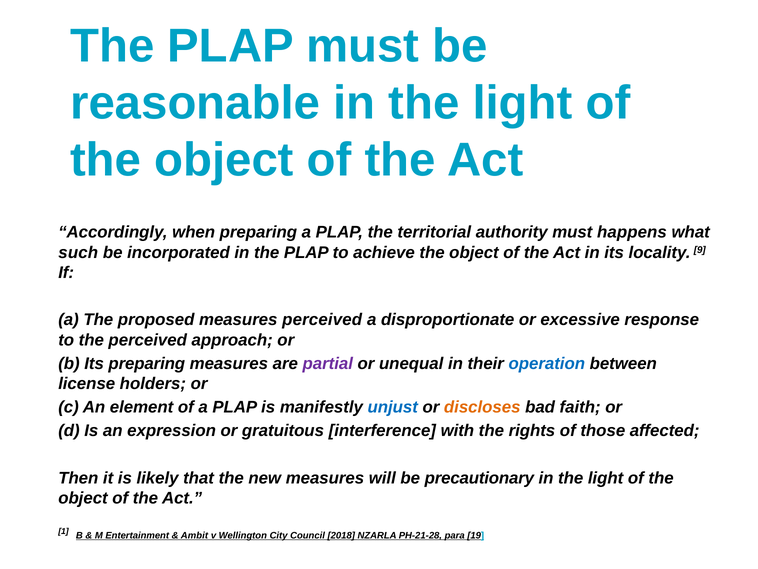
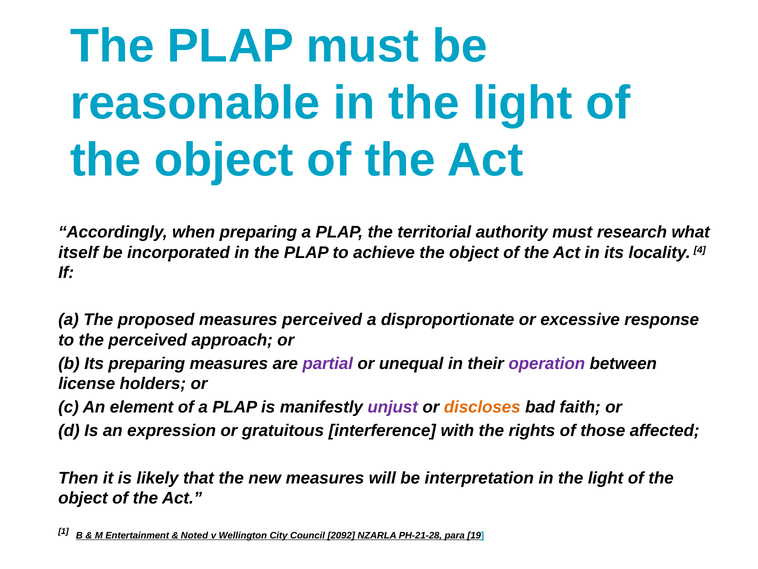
happens: happens -> research
such: such -> itself
9: 9 -> 4
operation colour: blue -> purple
unjust colour: blue -> purple
precautionary: precautionary -> interpretation
Ambit: Ambit -> Noted
2018: 2018 -> 2092
